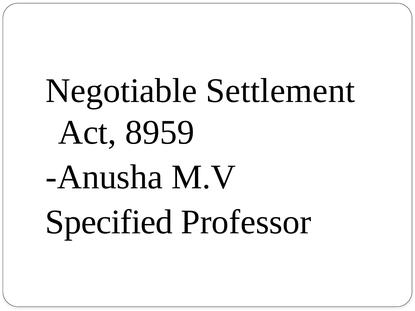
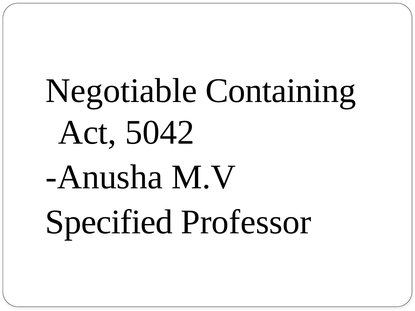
Settlement: Settlement -> Containing
8959: 8959 -> 5042
